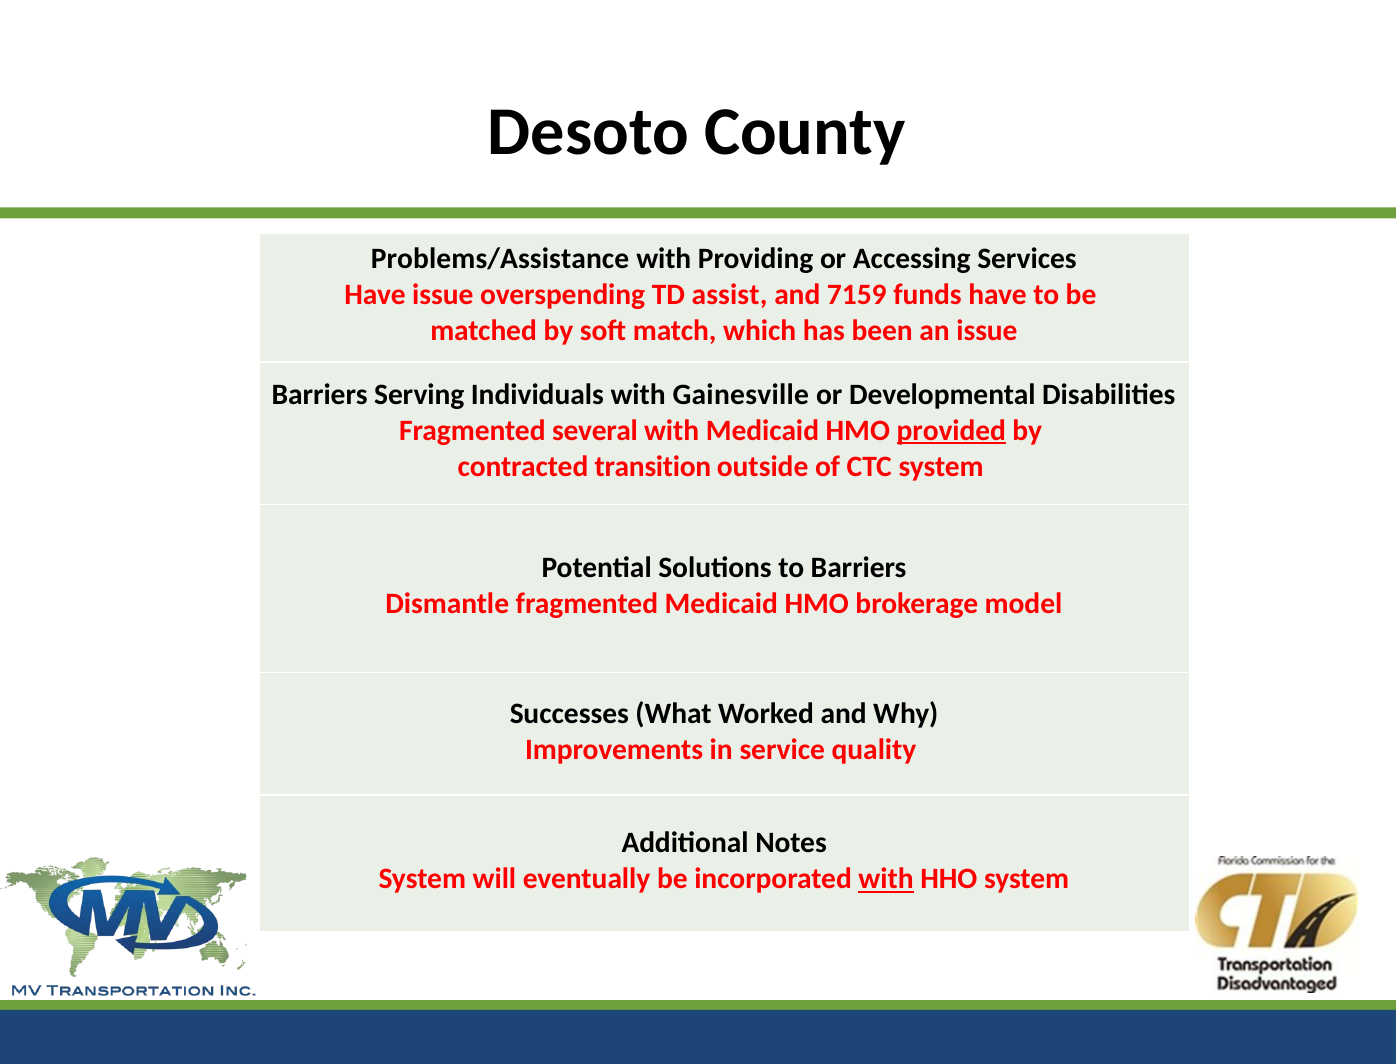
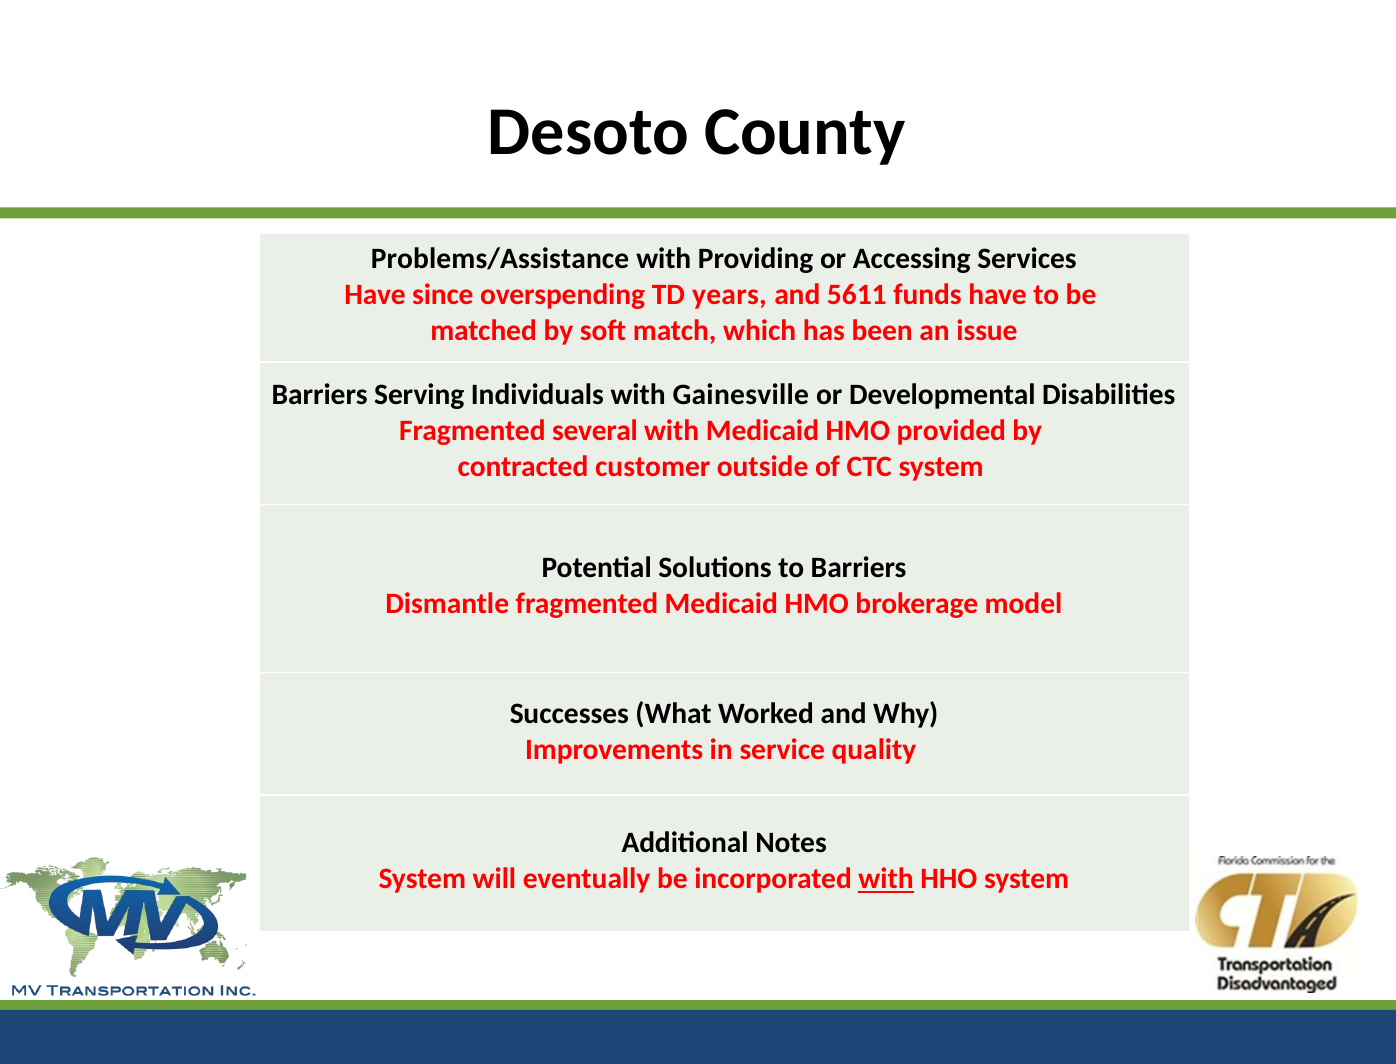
Have issue: issue -> since
assist: assist -> years
7159: 7159 -> 5611
provided underline: present -> none
transition: transition -> customer
